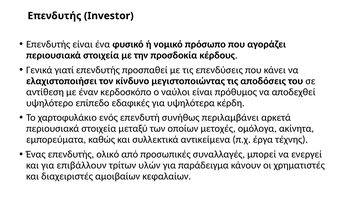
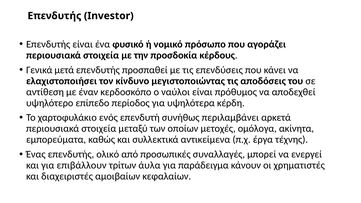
γιατί: γιατί -> μετά
εδαφικές: εδαφικές -> περίοδος
υλών: υλών -> άυλα
